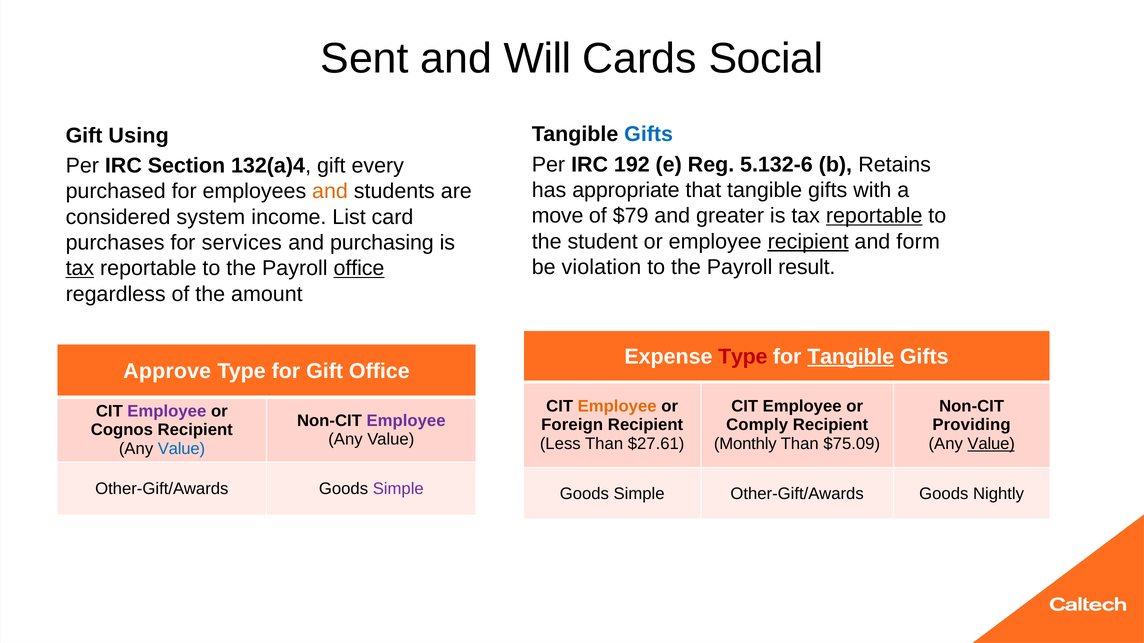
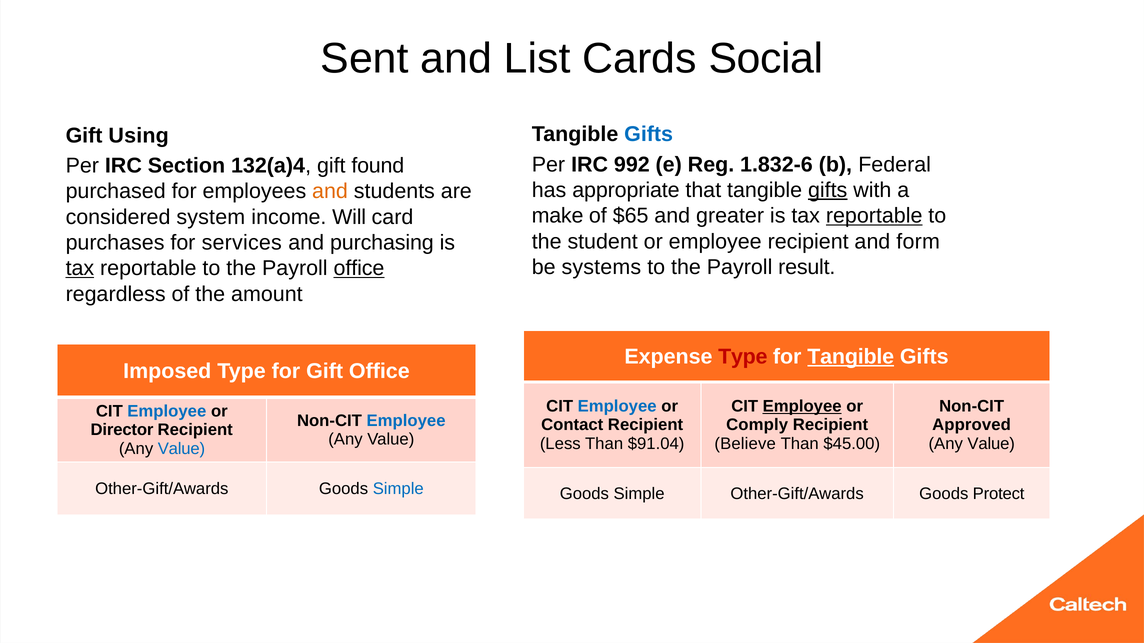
Will: Will -> List
192: 192 -> 992
5.132-6: 5.132-6 -> 1.832-6
Retains: Retains -> Federal
every: every -> found
gifts at (828, 190) underline: none -> present
move: move -> make
$79: $79 -> $65
List: List -> Will
recipient at (808, 242) underline: present -> none
violation: violation -> systems
Approve: Approve -> Imposed
Employee at (617, 407) colour: orange -> blue
Employee at (802, 407) underline: none -> present
Employee at (167, 411) colour: purple -> blue
Employee at (406, 421) colour: purple -> blue
Foreign: Foreign -> Contact
Providing: Providing -> Approved
Cognos: Cognos -> Director
$27.61: $27.61 -> $91.04
Monthly: Monthly -> Believe
$75.09: $75.09 -> $45.00
Value at (991, 444) underline: present -> none
Simple at (398, 489) colour: purple -> blue
Nightly: Nightly -> Protect
